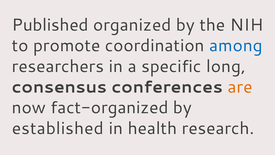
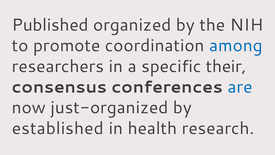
long: long -> their
are colour: orange -> blue
fact-organized: fact-organized -> just-organized
